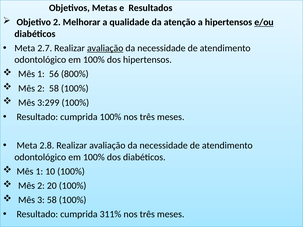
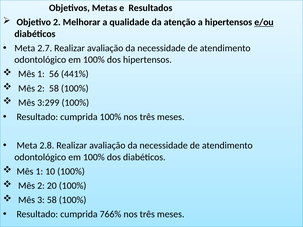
avaliação at (105, 48) underline: present -> none
800%: 800% -> 441%
311%: 311% -> 766%
